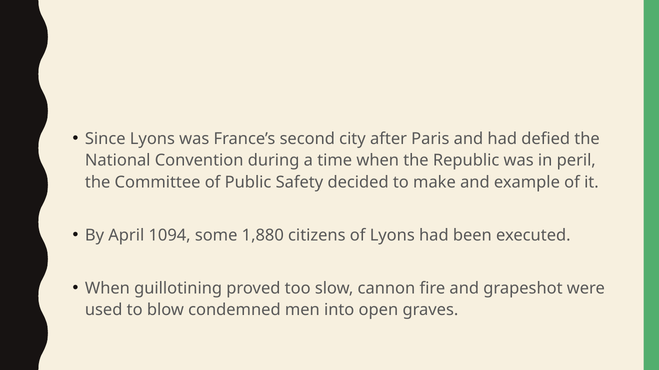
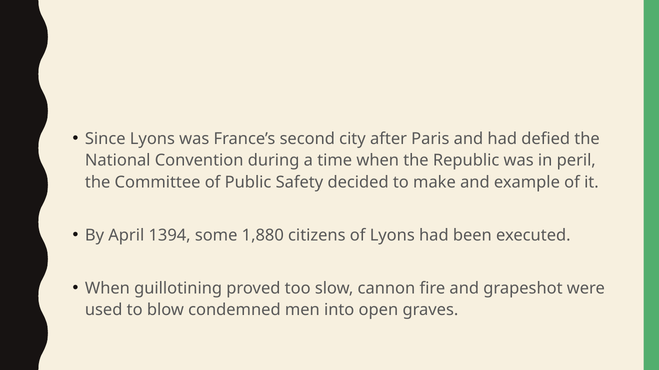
1094: 1094 -> 1394
